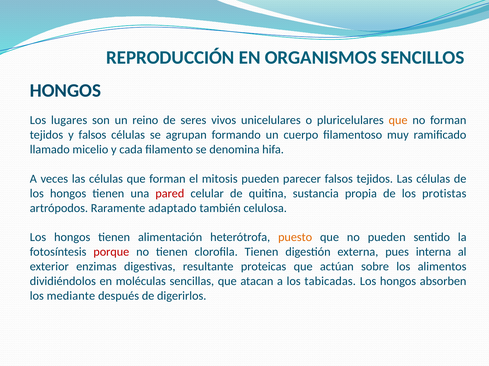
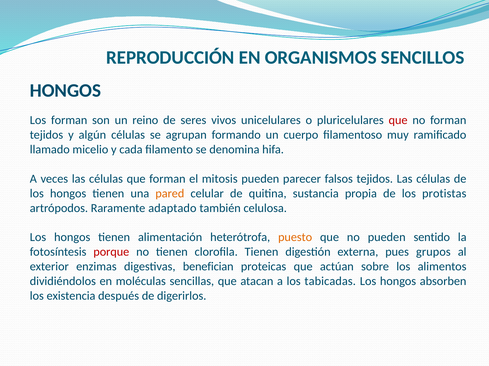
Los lugares: lugares -> forman
que at (398, 120) colour: orange -> red
y falsos: falsos -> algún
pared colour: red -> orange
interna: interna -> grupos
resultante: resultante -> benefician
mediante: mediante -> existencia
